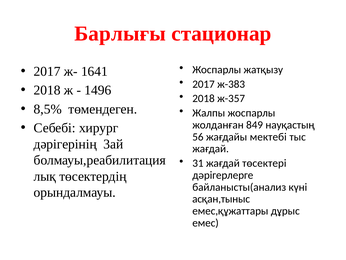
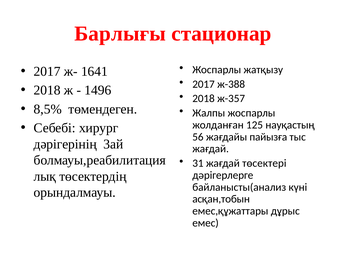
ж-383: ж-383 -> ж-388
849: 849 -> 125
мектебі: мектебі -> пайызға
асқан,тыныс: асқан,тыныс -> асқан,тобын
